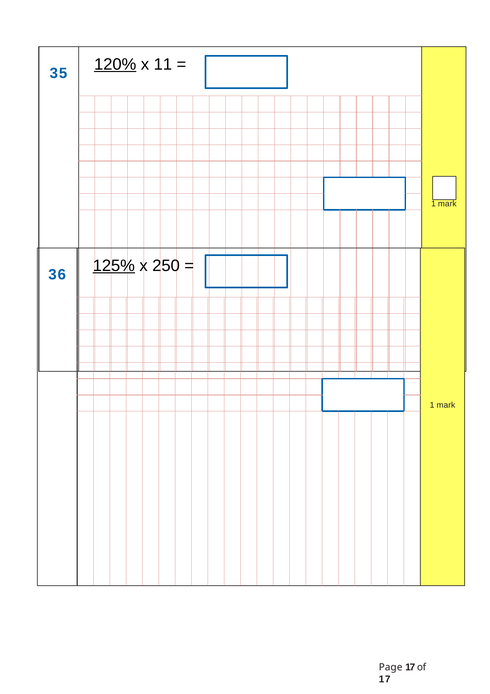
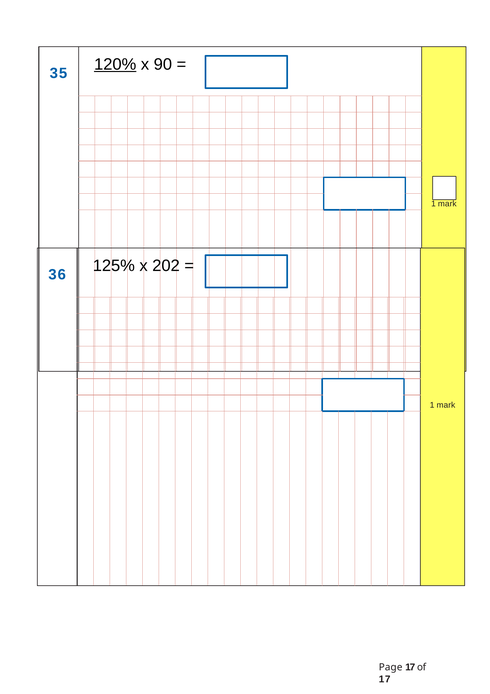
11: 11 -> 90
125% underline: present -> none
250: 250 -> 202
